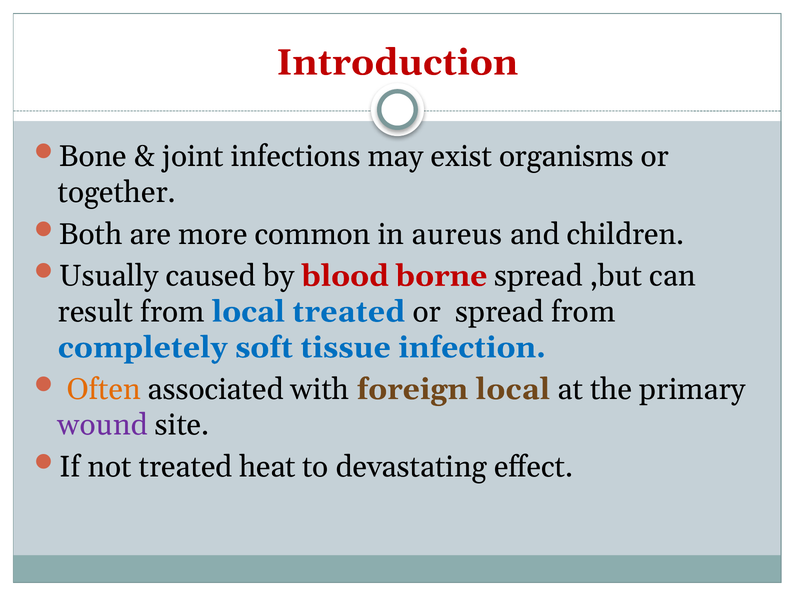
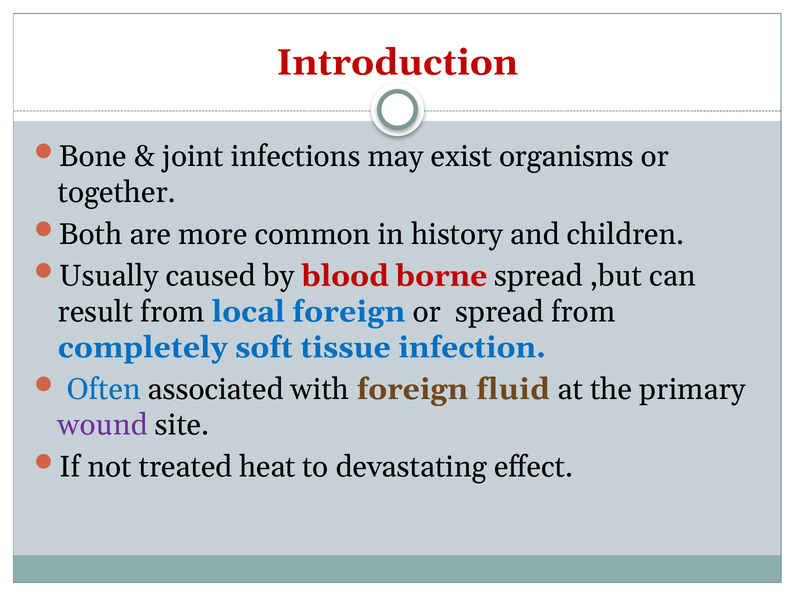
aureus: aureus -> history
local treated: treated -> foreign
Often colour: orange -> blue
foreign local: local -> fluid
